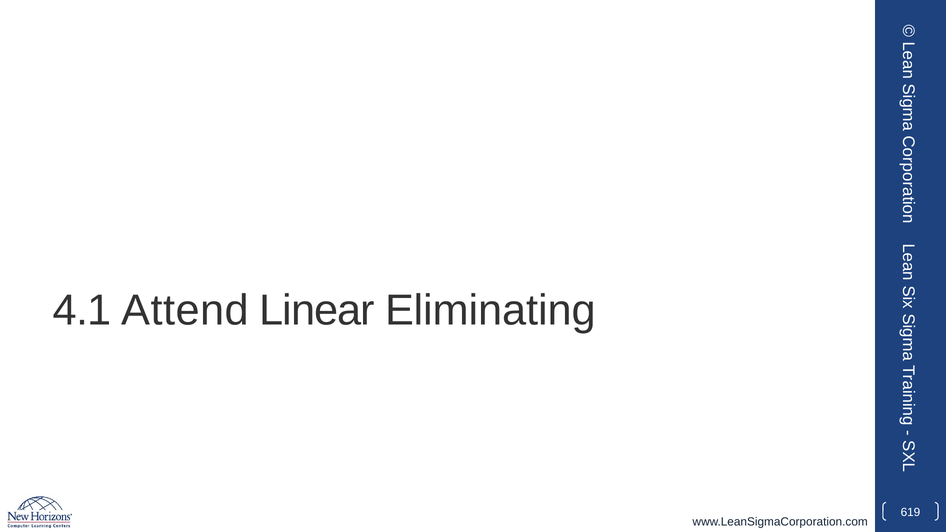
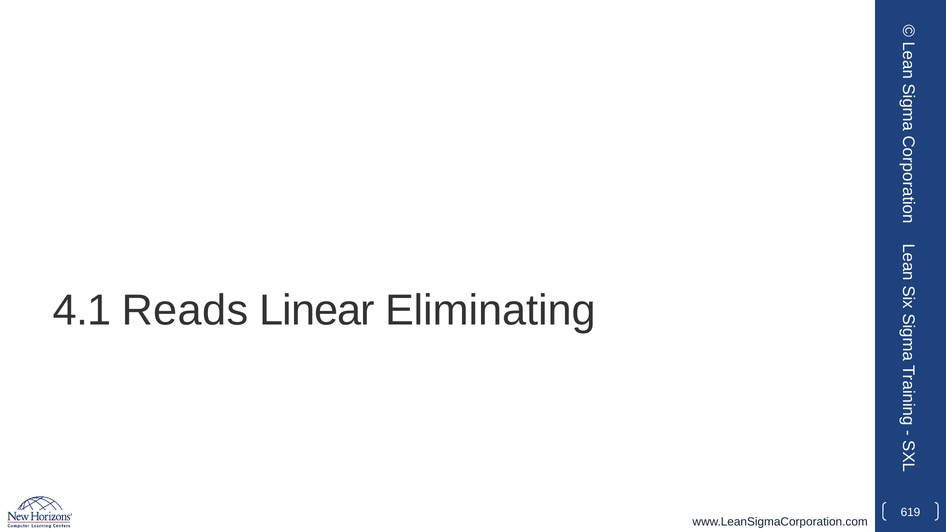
Attend: Attend -> Reads
